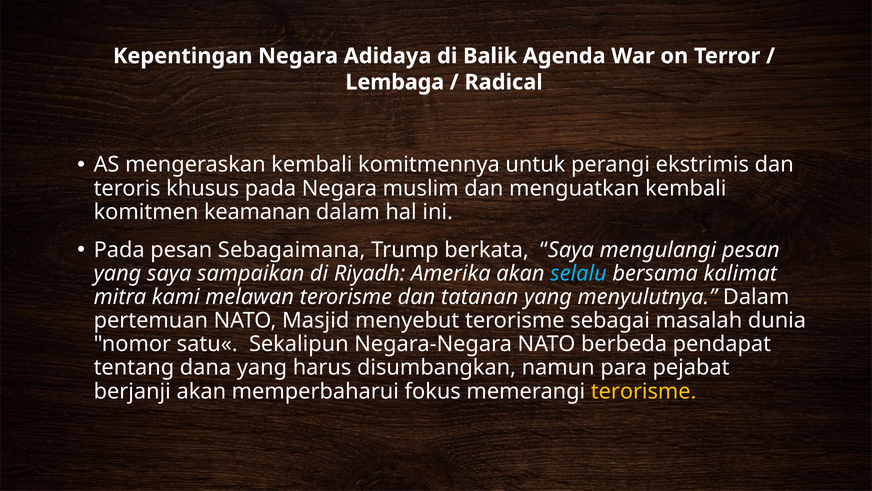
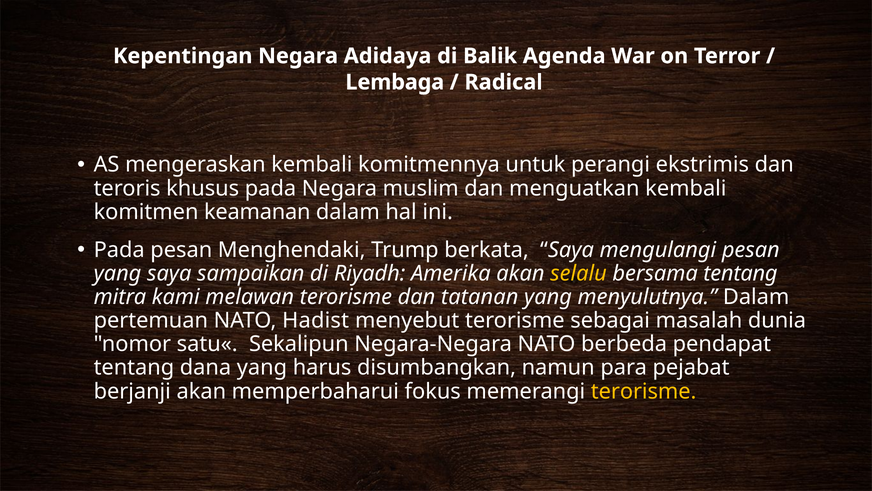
Sebagaimana: Sebagaimana -> Menghendaki
selalu colour: light blue -> yellow
bersama kalimat: kalimat -> tentang
Masjid: Masjid -> Hadist
